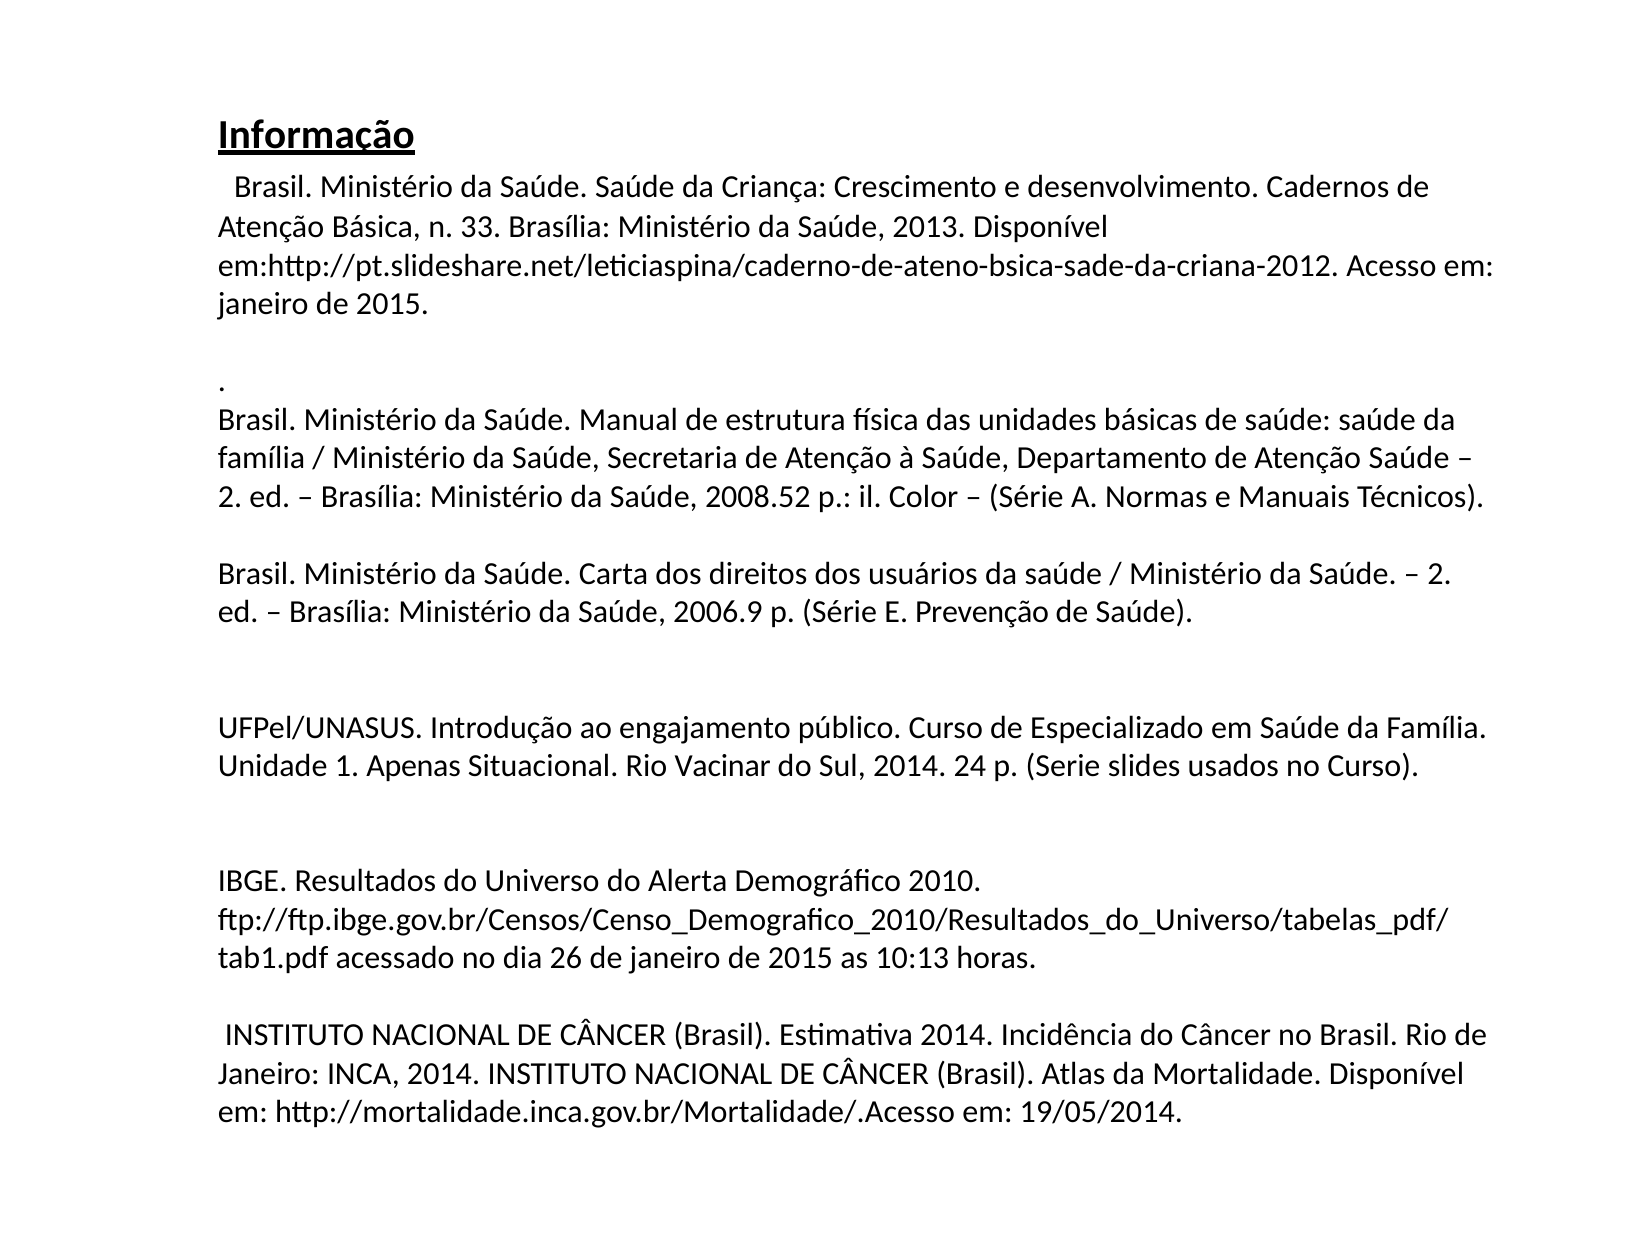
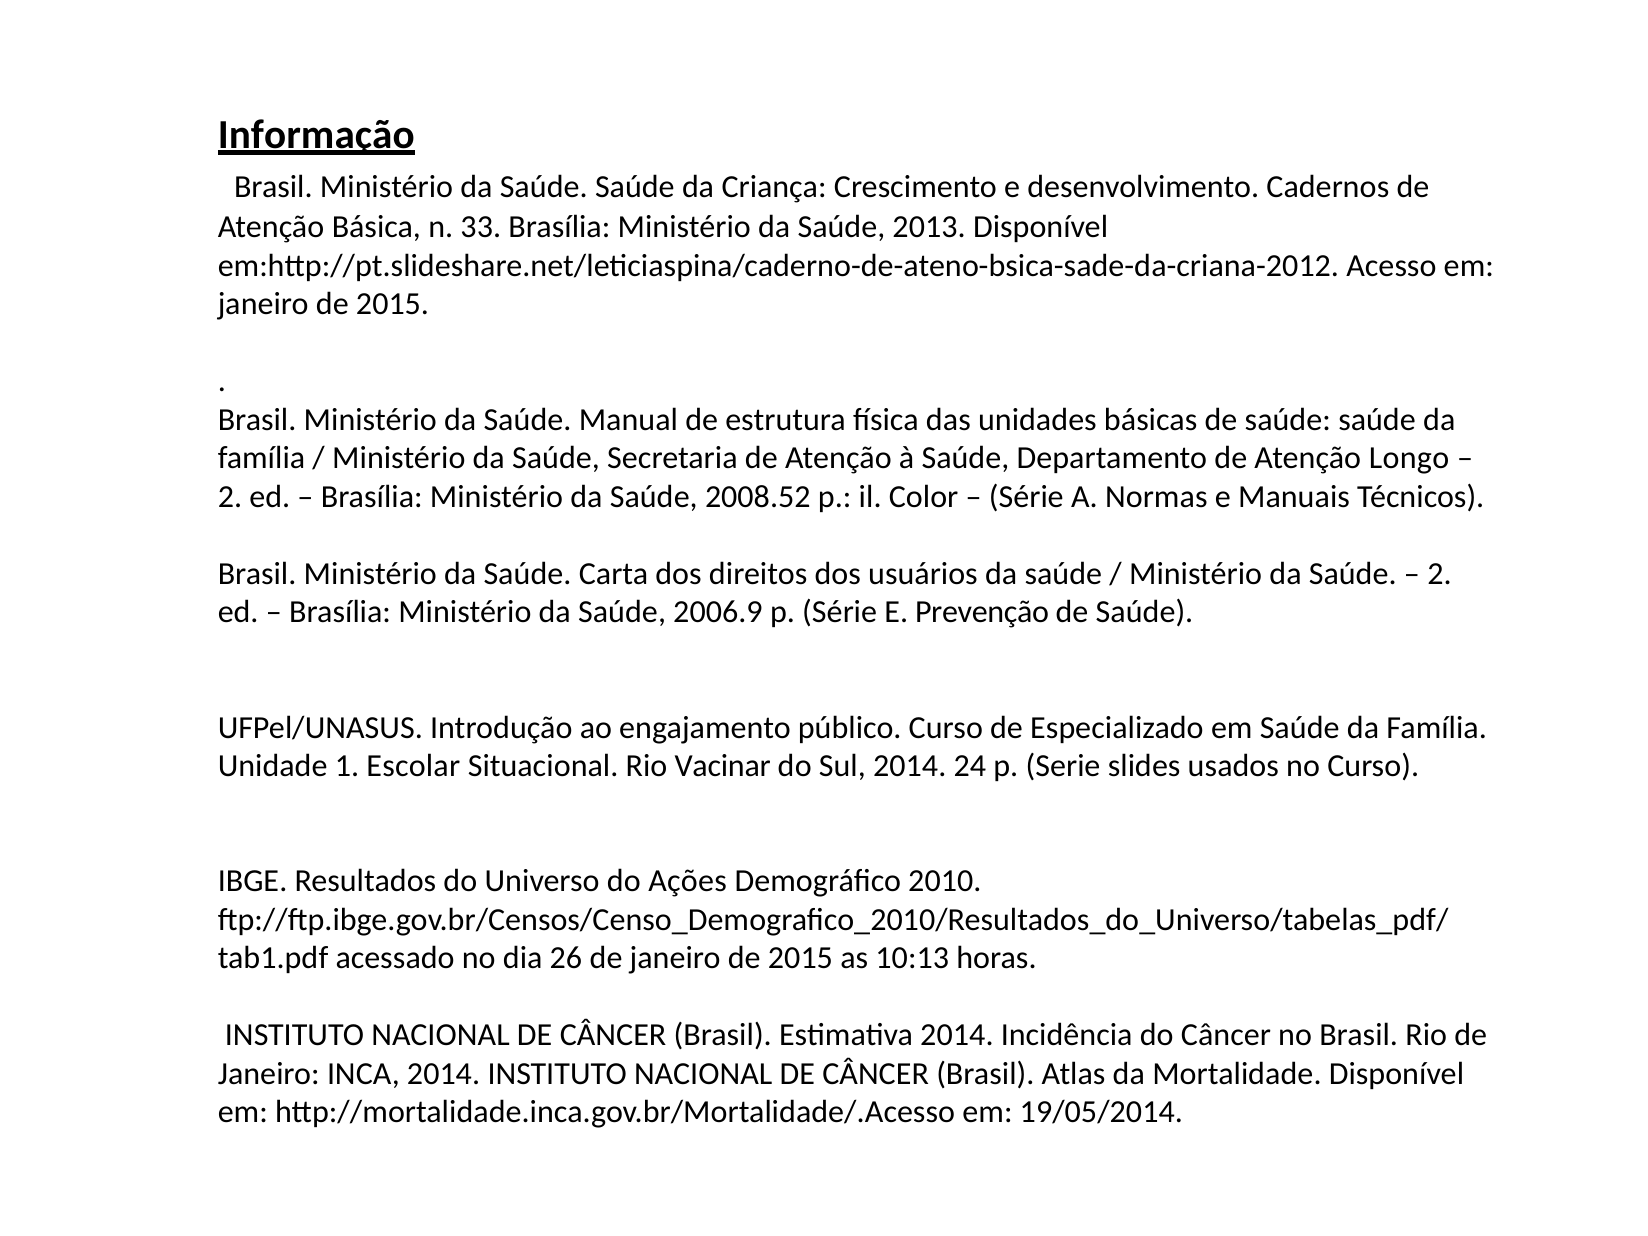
Atenção Saúde: Saúde -> Longo
Apenas: Apenas -> Escolar
Alerta: Alerta -> Ações
